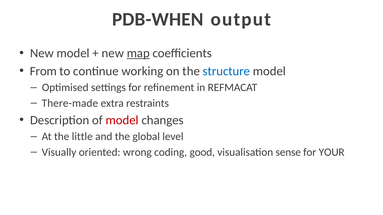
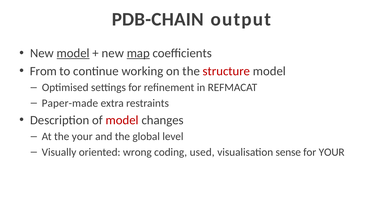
PDB-WHEN: PDB-WHEN -> PDB-CHAIN
model at (73, 53) underline: none -> present
structure colour: blue -> red
There-made: There-made -> Paper-made
the little: little -> your
good: good -> used
